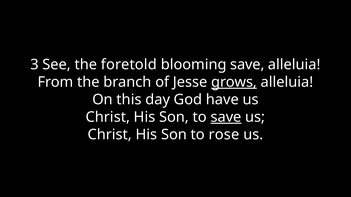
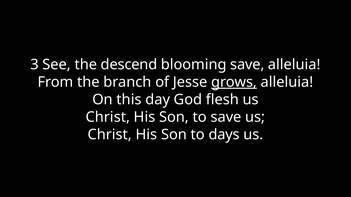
foretold: foretold -> descend
have: have -> flesh
save at (226, 117) underline: present -> none
rose: rose -> days
